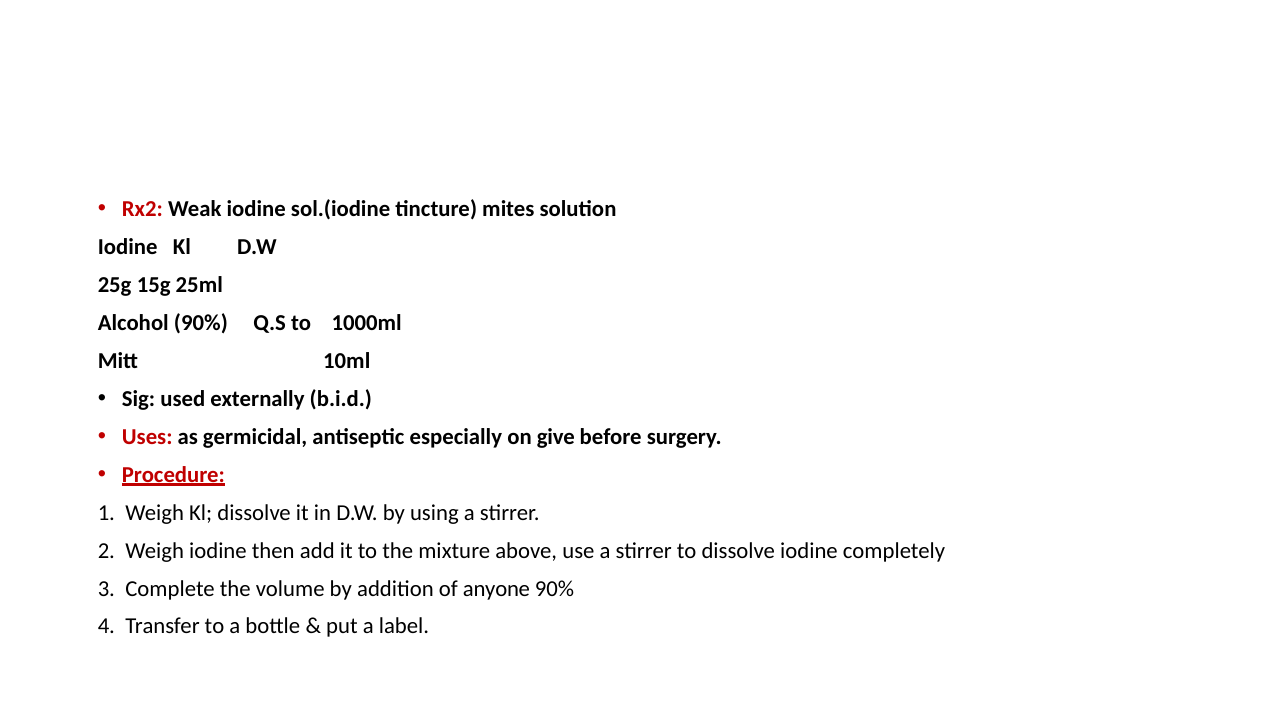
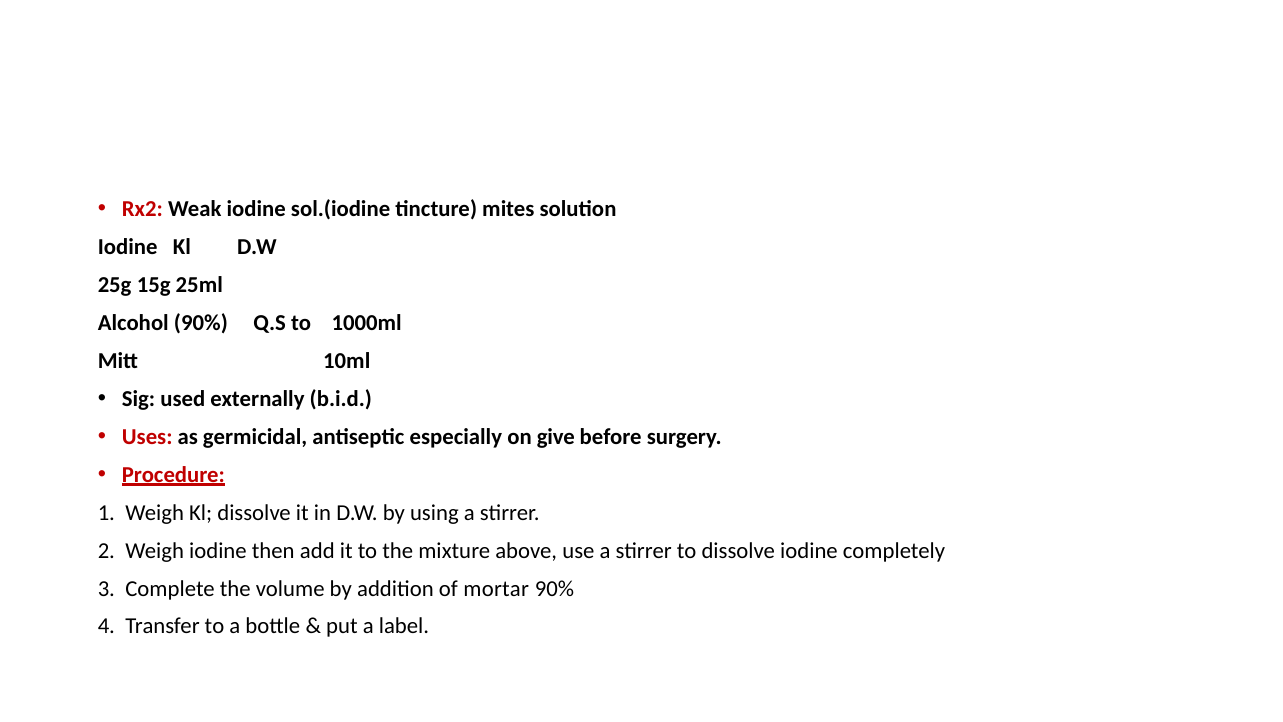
anyone: anyone -> mortar
